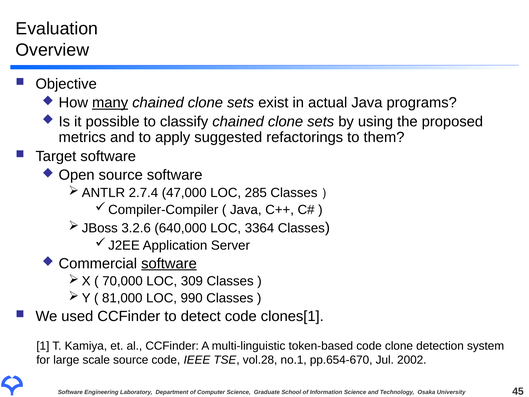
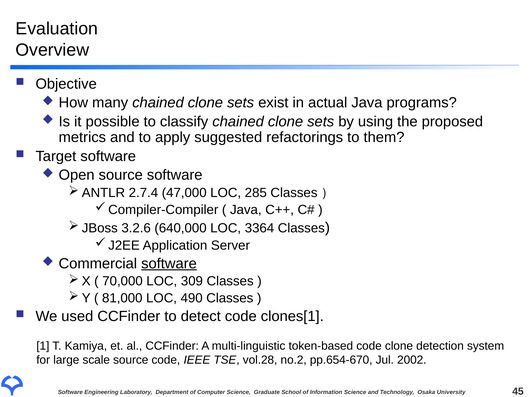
many underline: present -> none
990: 990 -> 490
no.1: no.1 -> no.2
